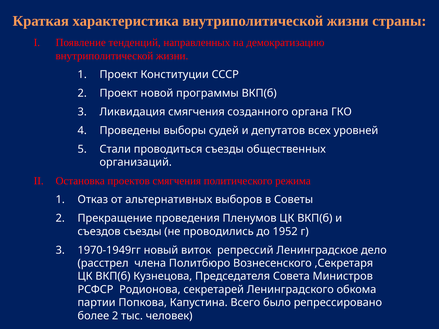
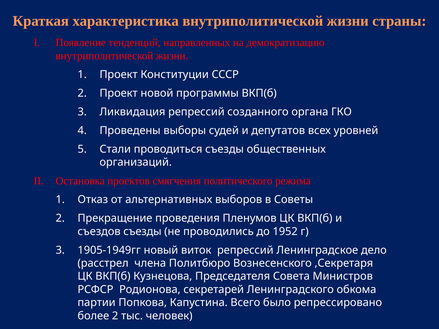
Ликвидация смягчения: смягчения -> репрессий
1970-1949гг: 1970-1949гг -> 1905-1949гг
